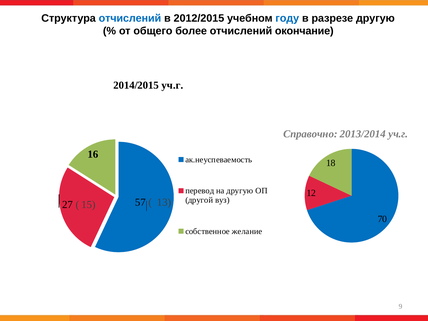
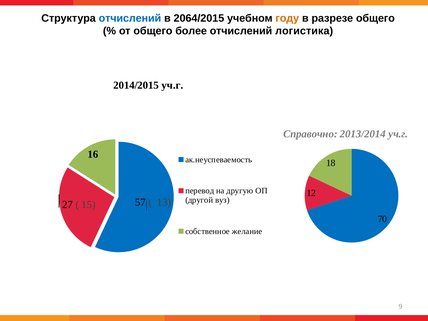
2012/2015: 2012/2015 -> 2064/2015
году colour: blue -> orange
разрезе другую: другую -> общего
окончание: окончание -> логистика
